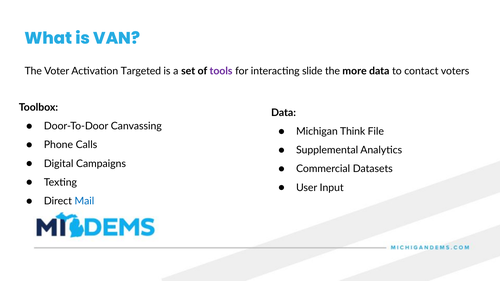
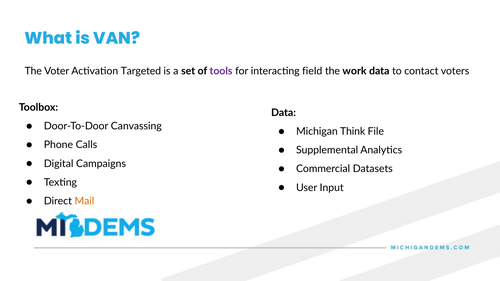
slide: slide -> field
more: more -> work
Mail colour: blue -> orange
